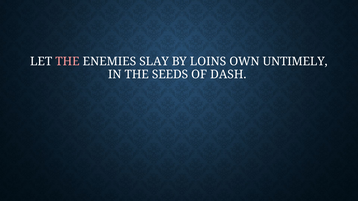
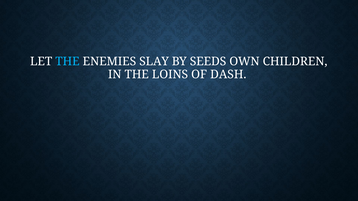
THE at (67, 62) colour: pink -> light blue
LOINS: LOINS -> SEEDS
UNTIMELY: UNTIMELY -> CHILDREN
SEEDS: SEEDS -> LOINS
